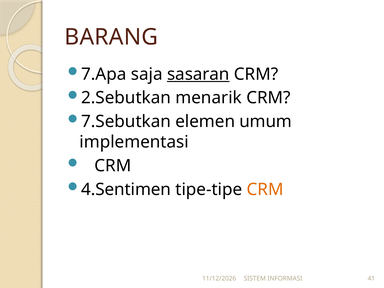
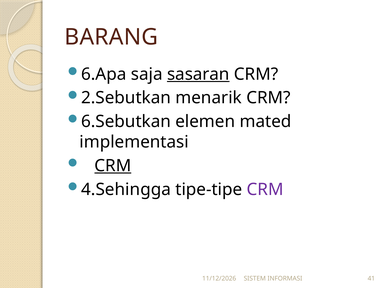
7.Apa: 7.Apa -> 6.Apa
7.Sebutkan: 7.Sebutkan -> 6.Sebutkan
umum: umum -> mated
CRM at (113, 166) underline: none -> present
4.Sentimen: 4.Sentimen -> 4.Sehingga
CRM at (265, 189) colour: orange -> purple
